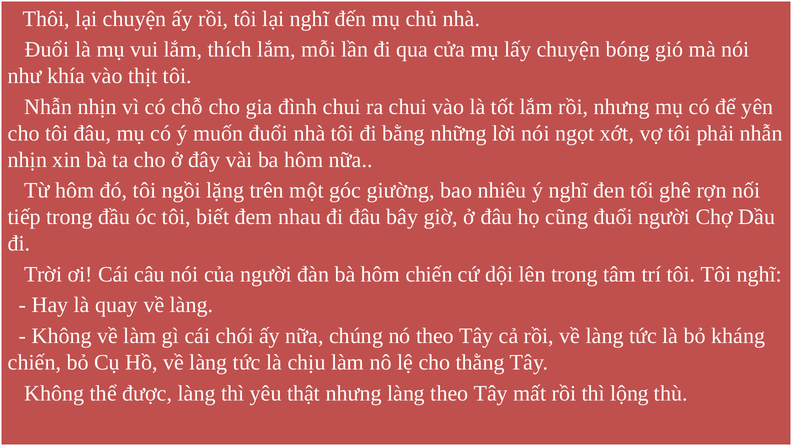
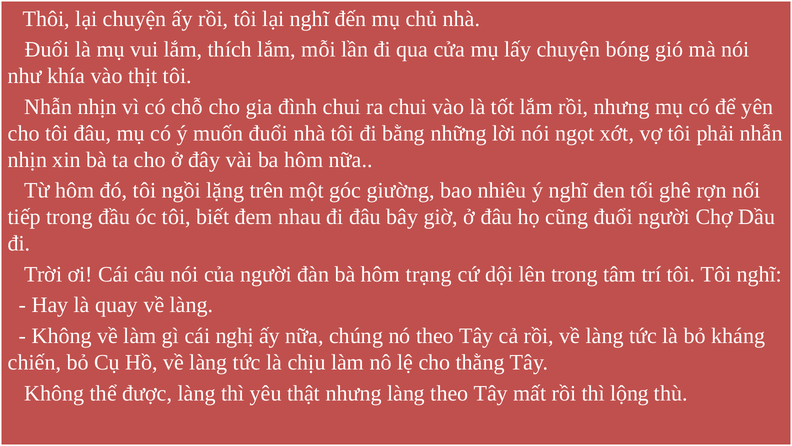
hôm chiến: chiến -> trạng
chói: chói -> nghị
